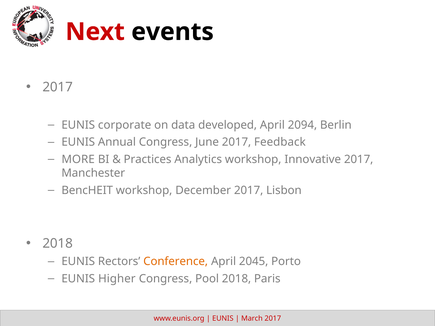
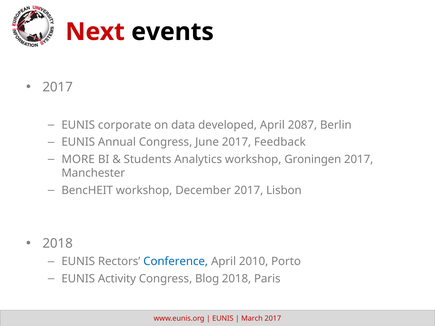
2094: 2094 -> 2087
Practices: Practices -> Students
Innovative: Innovative -> Groningen
Conference colour: orange -> blue
2045: 2045 -> 2010
Higher: Higher -> Activity
Pool: Pool -> Blog
